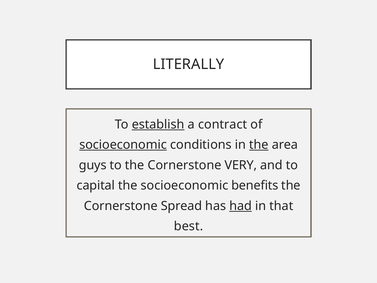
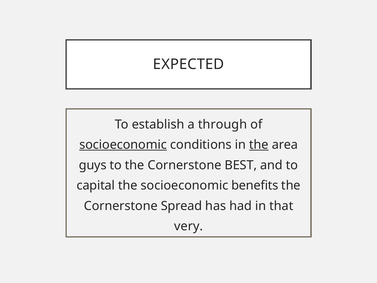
LITERALLY: LITERALLY -> EXPECTED
establish underline: present -> none
contract: contract -> through
VERY: VERY -> BEST
had underline: present -> none
best: best -> very
